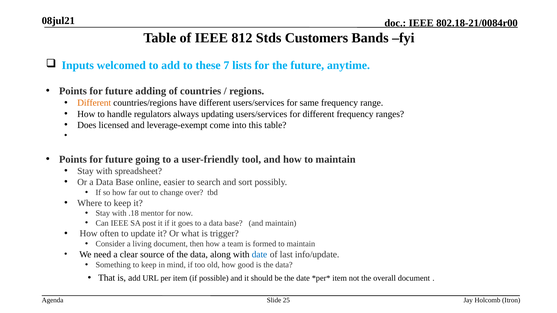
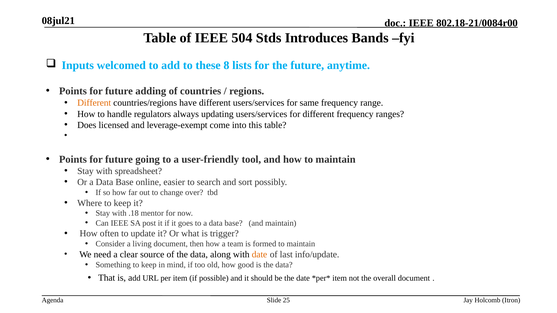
812: 812 -> 504
Customers: Customers -> Introduces
7: 7 -> 8
date at (259, 255) colour: blue -> orange
